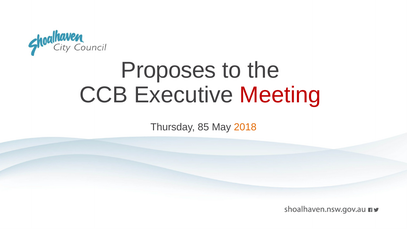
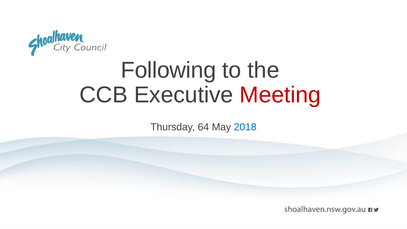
Proposes: Proposes -> Following
85: 85 -> 64
2018 colour: orange -> blue
